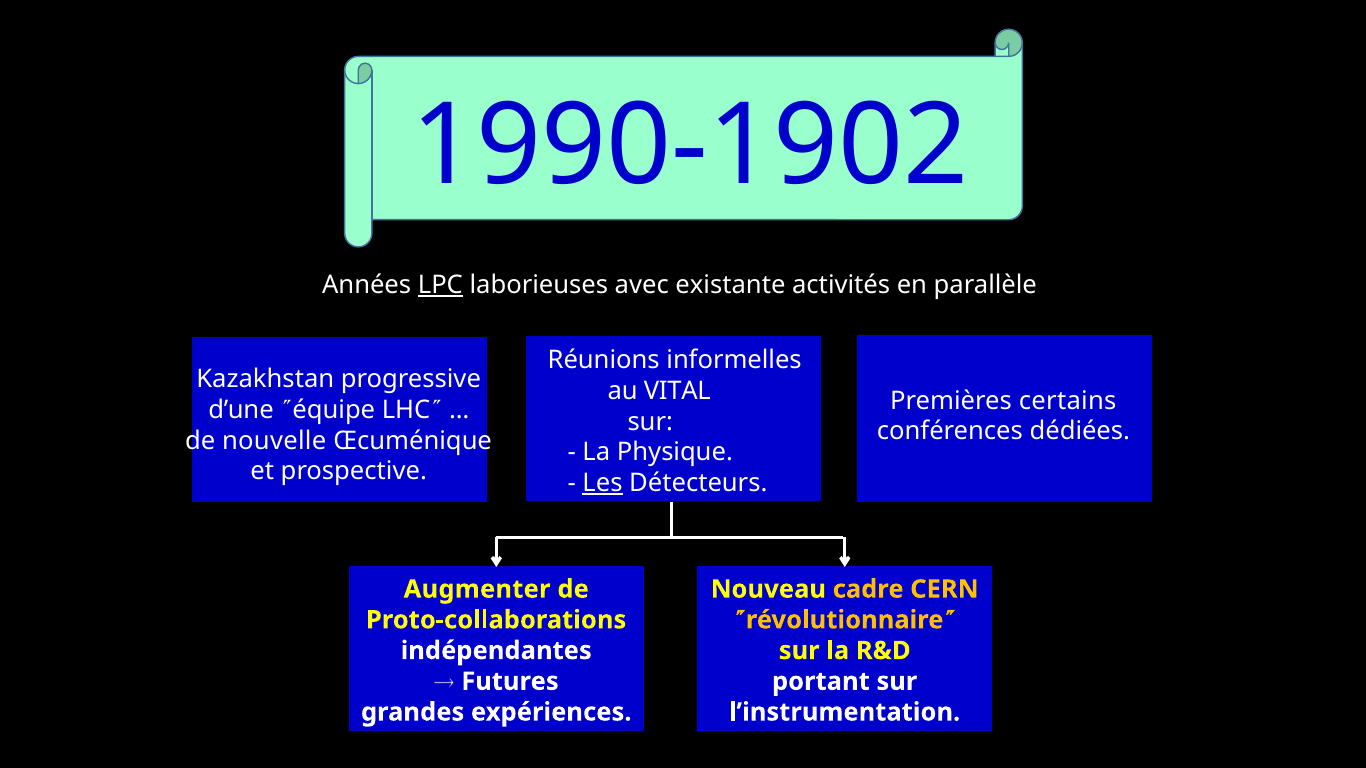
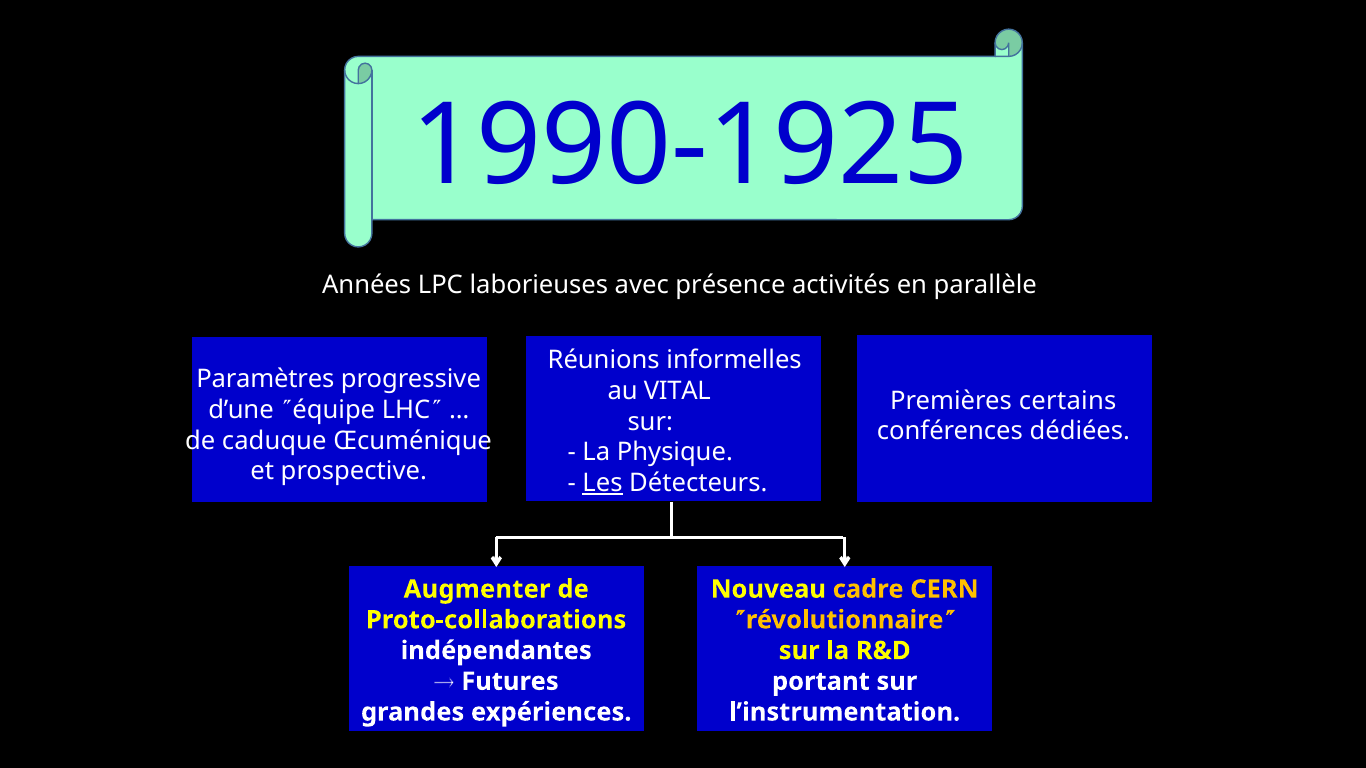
1990-1902: 1990-1902 -> 1990-1925
LPC underline: present -> none
existante: existante -> présence
Kazakhstan: Kazakhstan -> Paramètres
nouvelle: nouvelle -> caduque
